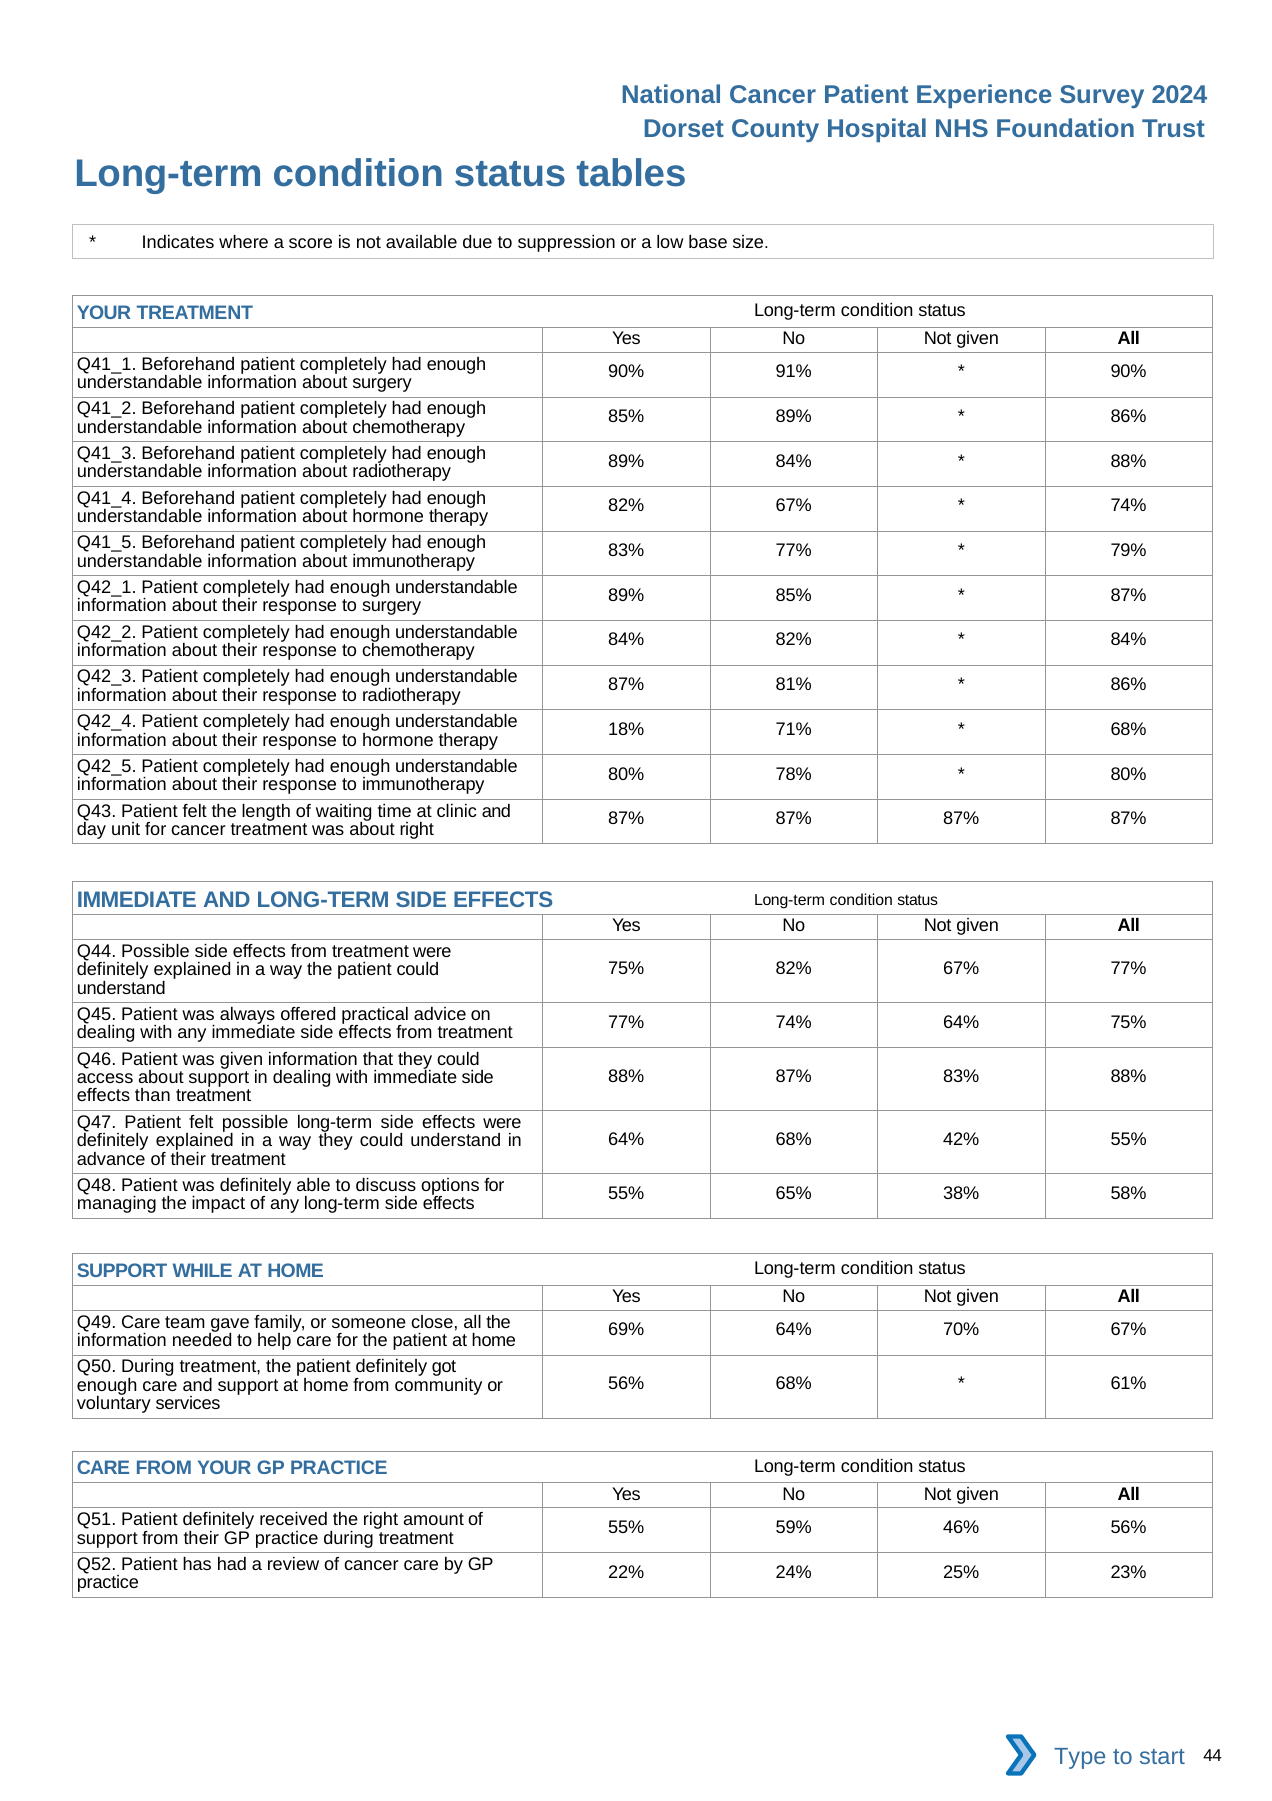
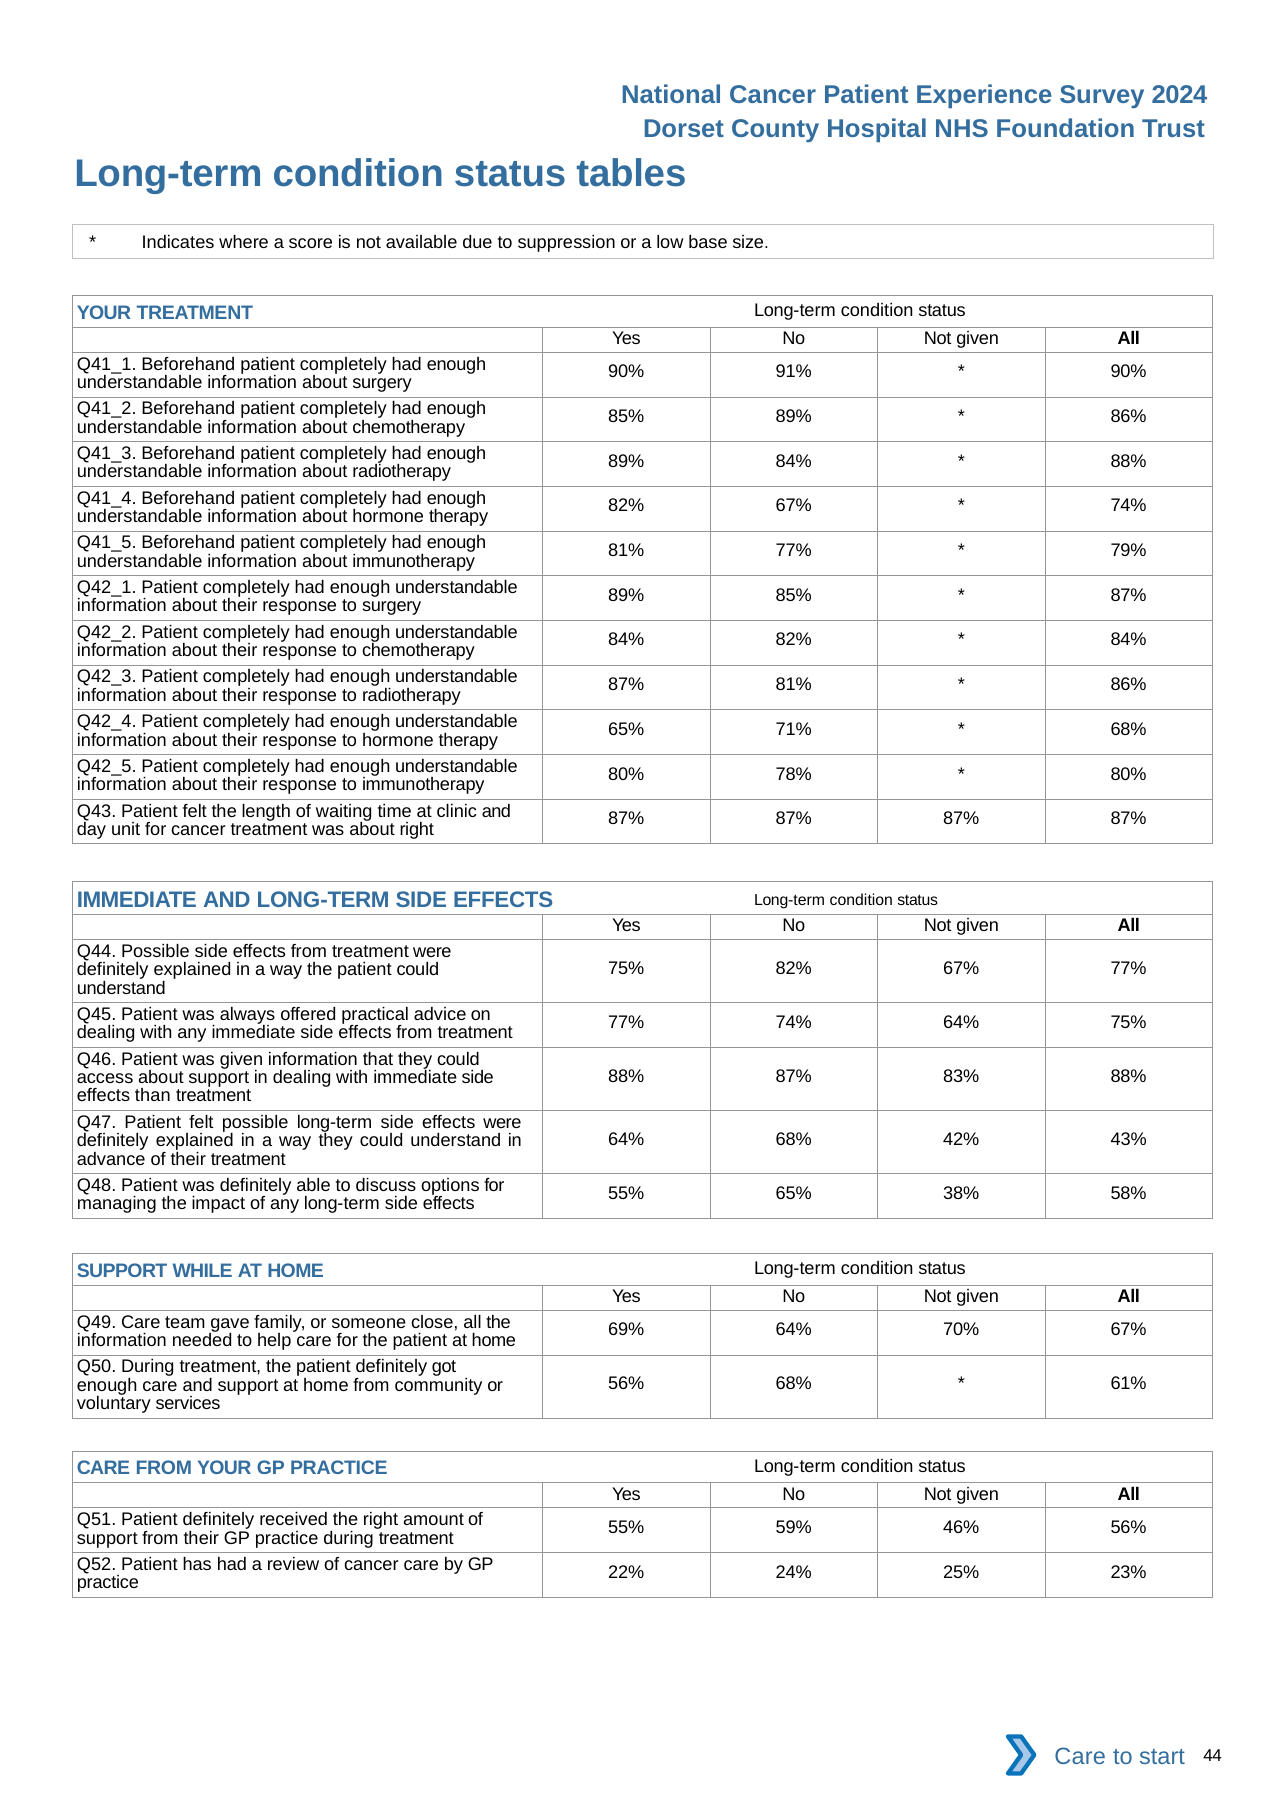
83% at (626, 550): 83% -> 81%
18% at (626, 729): 18% -> 65%
42% 55%: 55% -> 43%
Type at (1080, 1756): Type -> Care
